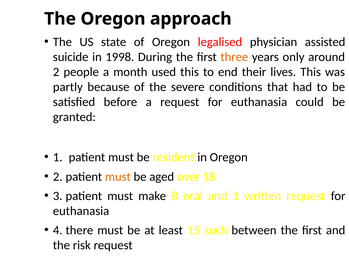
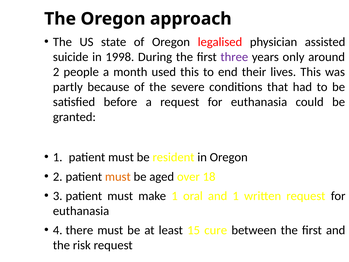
three colour: orange -> purple
make 8: 8 -> 1
such: such -> cure
